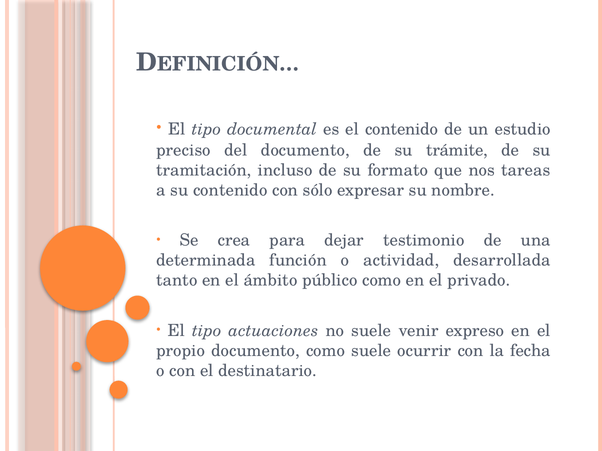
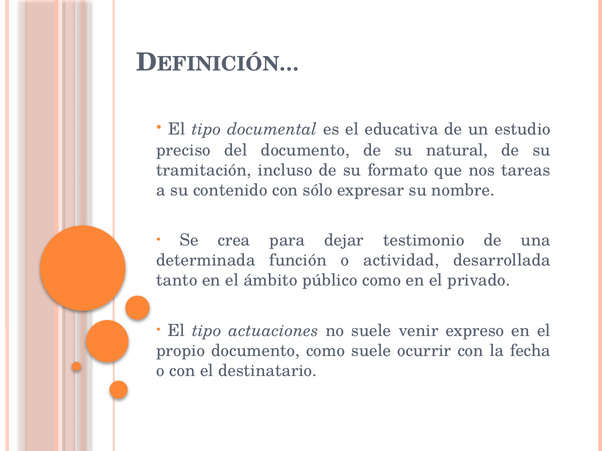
el contenido: contenido -> educativa
trámite: trámite -> natural
